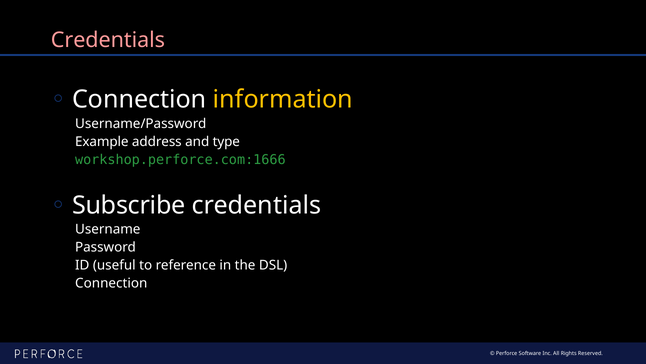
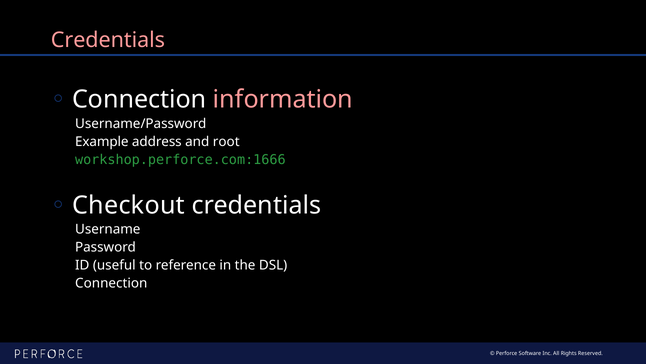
information colour: yellow -> pink
type: type -> root
Subscribe: Subscribe -> Checkout
